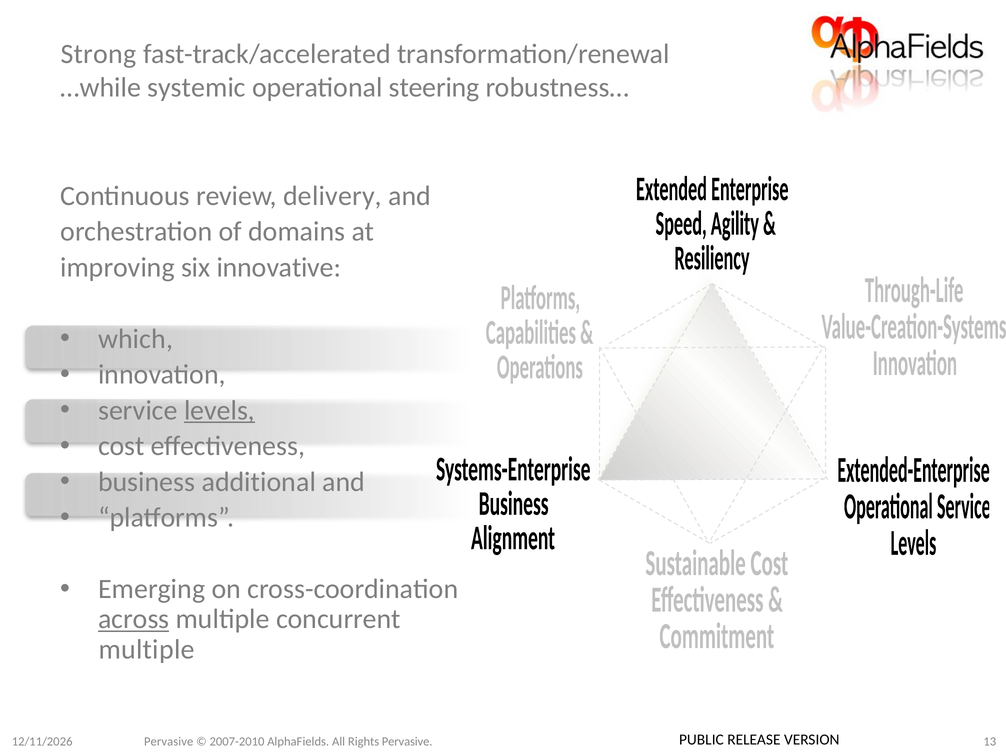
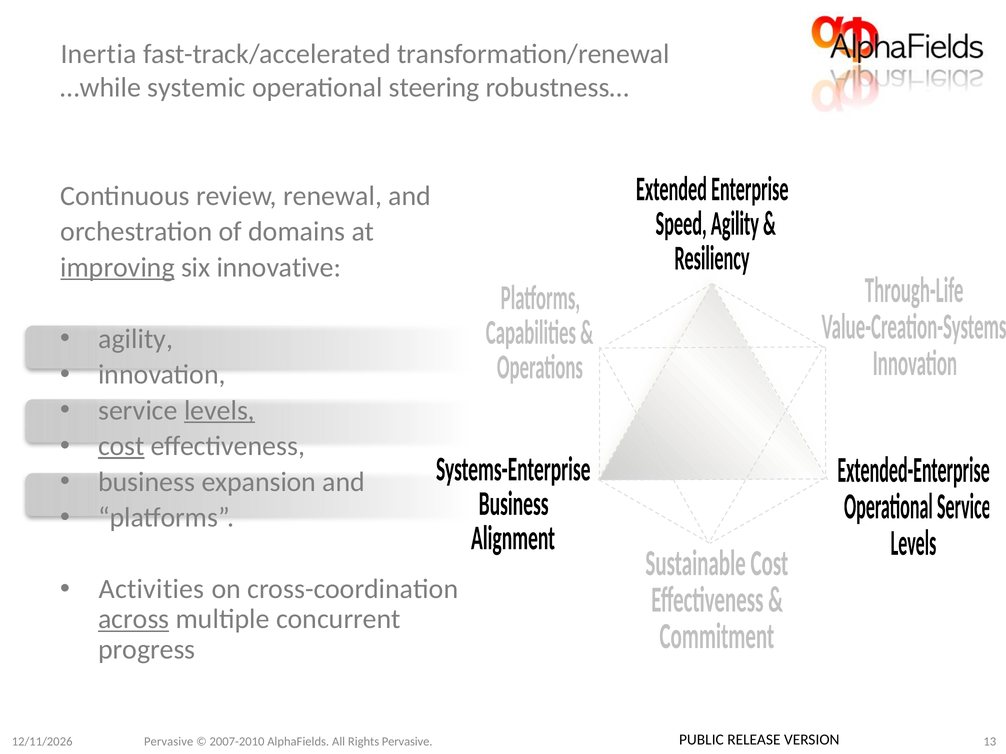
Strong: Strong -> Inertia
delivery: delivery -> renewal
improving underline: none -> present
which: which -> agility
cost underline: none -> present
additional: additional -> expansion
Emerging: Emerging -> Activities
multiple at (147, 650): multiple -> progress
